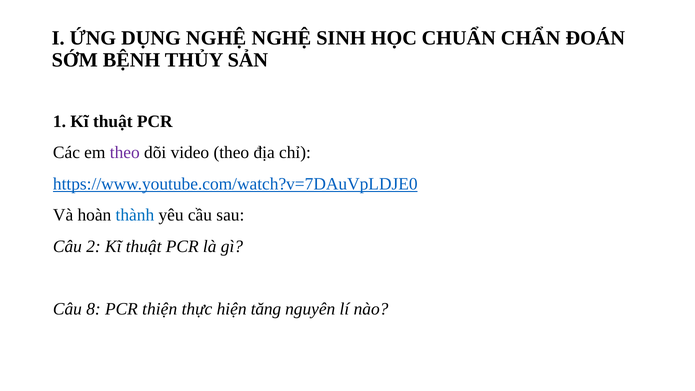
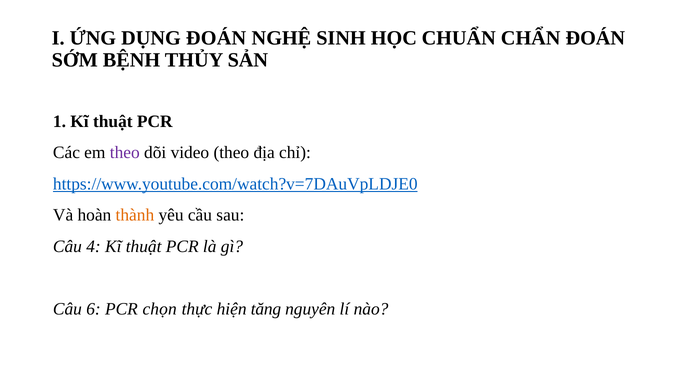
DỤNG NGHỆ: NGHỆ -> ĐOÁN
thành colour: blue -> orange
2: 2 -> 4
8: 8 -> 6
thiện: thiện -> chọn
